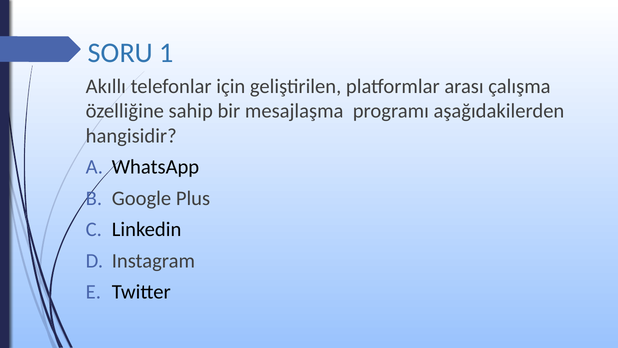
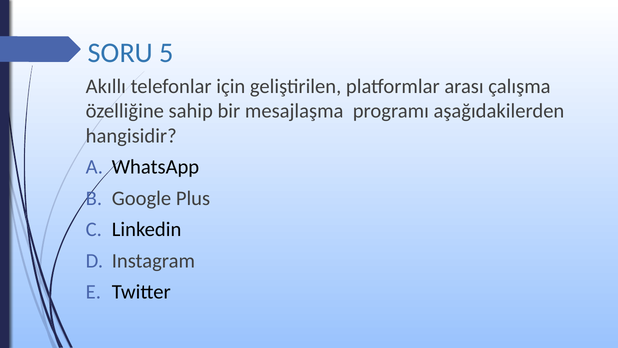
1: 1 -> 5
